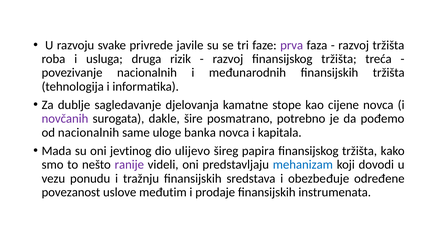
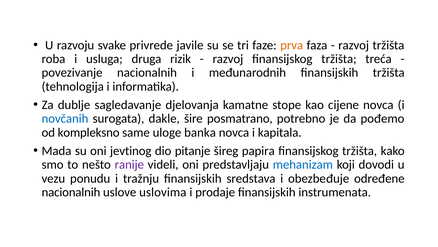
prva colour: purple -> orange
novčanih colour: purple -> blue
od nacionalnih: nacionalnih -> kompleksno
ulijevo: ulijevo -> pitanje
povezanost at (71, 192): povezanost -> nacionalnih
međutim: međutim -> uslovima
